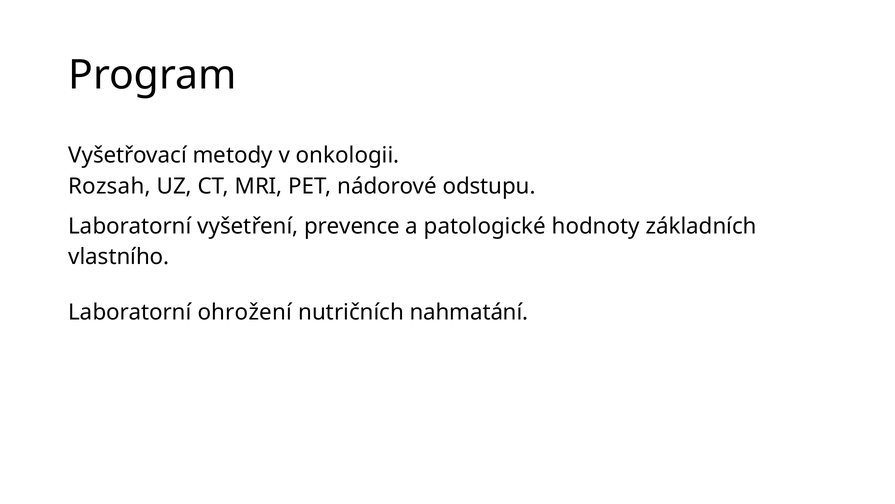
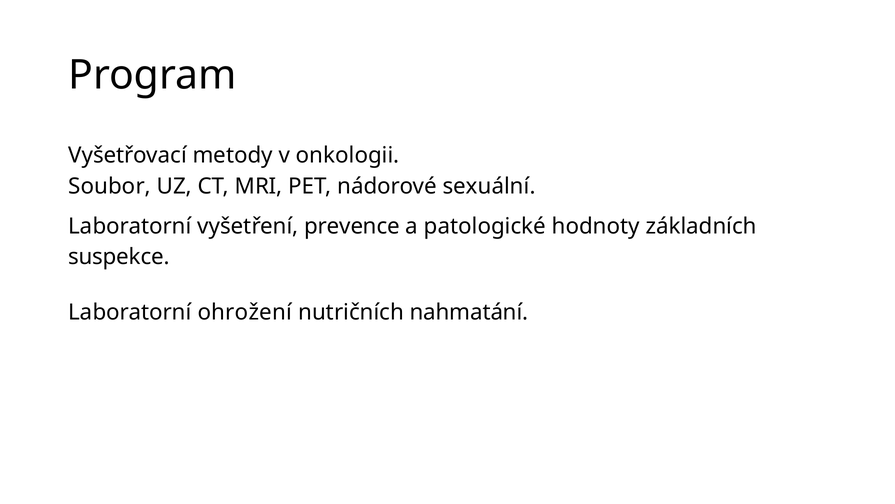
Rozsah: Rozsah -> Soubor
odstupu: odstupu -> sexuální
vlastního: vlastního -> suspekce
